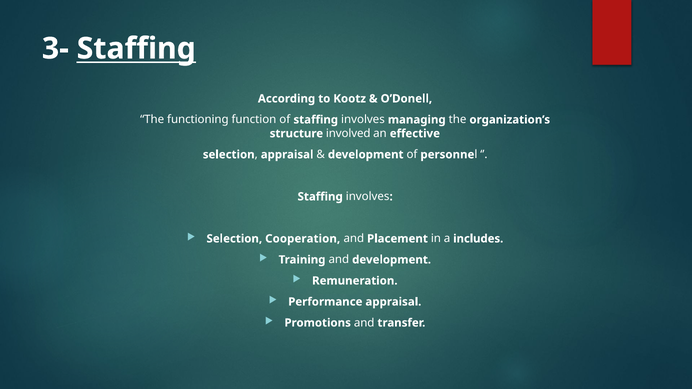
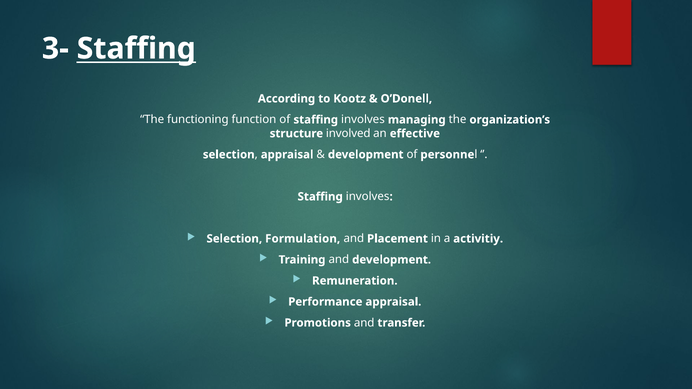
Cooperation: Cooperation -> Formulation
includes: includes -> activitiy
